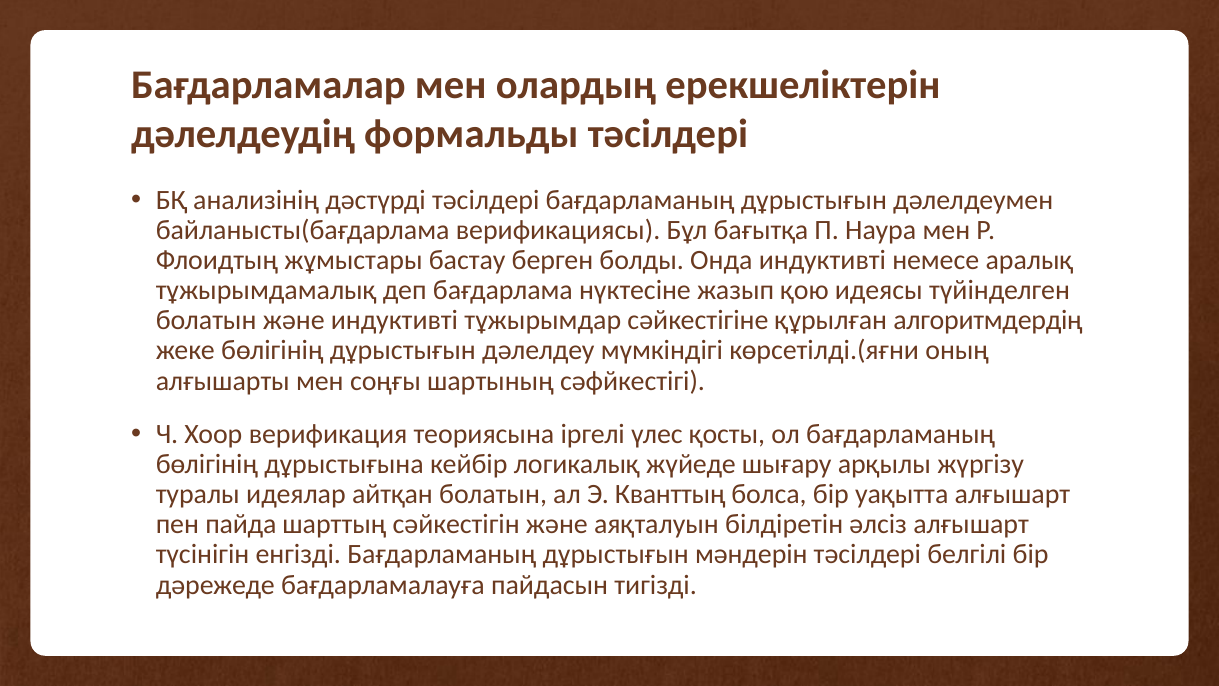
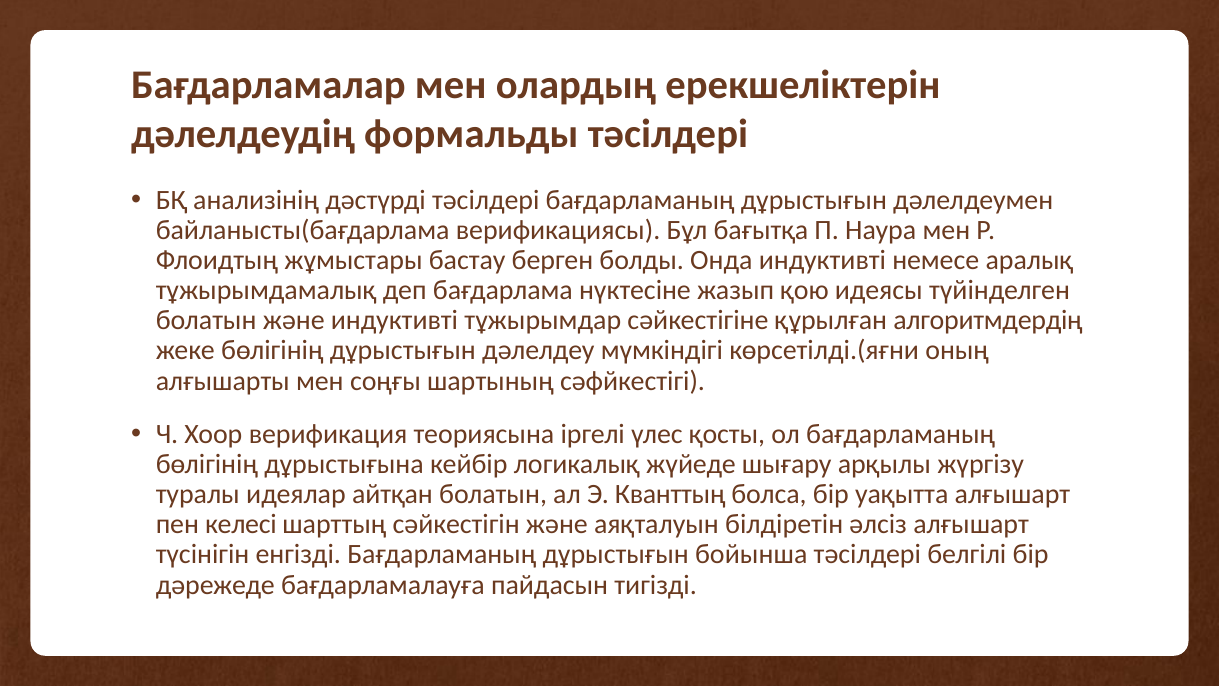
пайда: пайда -> келесі
мәндерін: мәндерін -> бойынша
